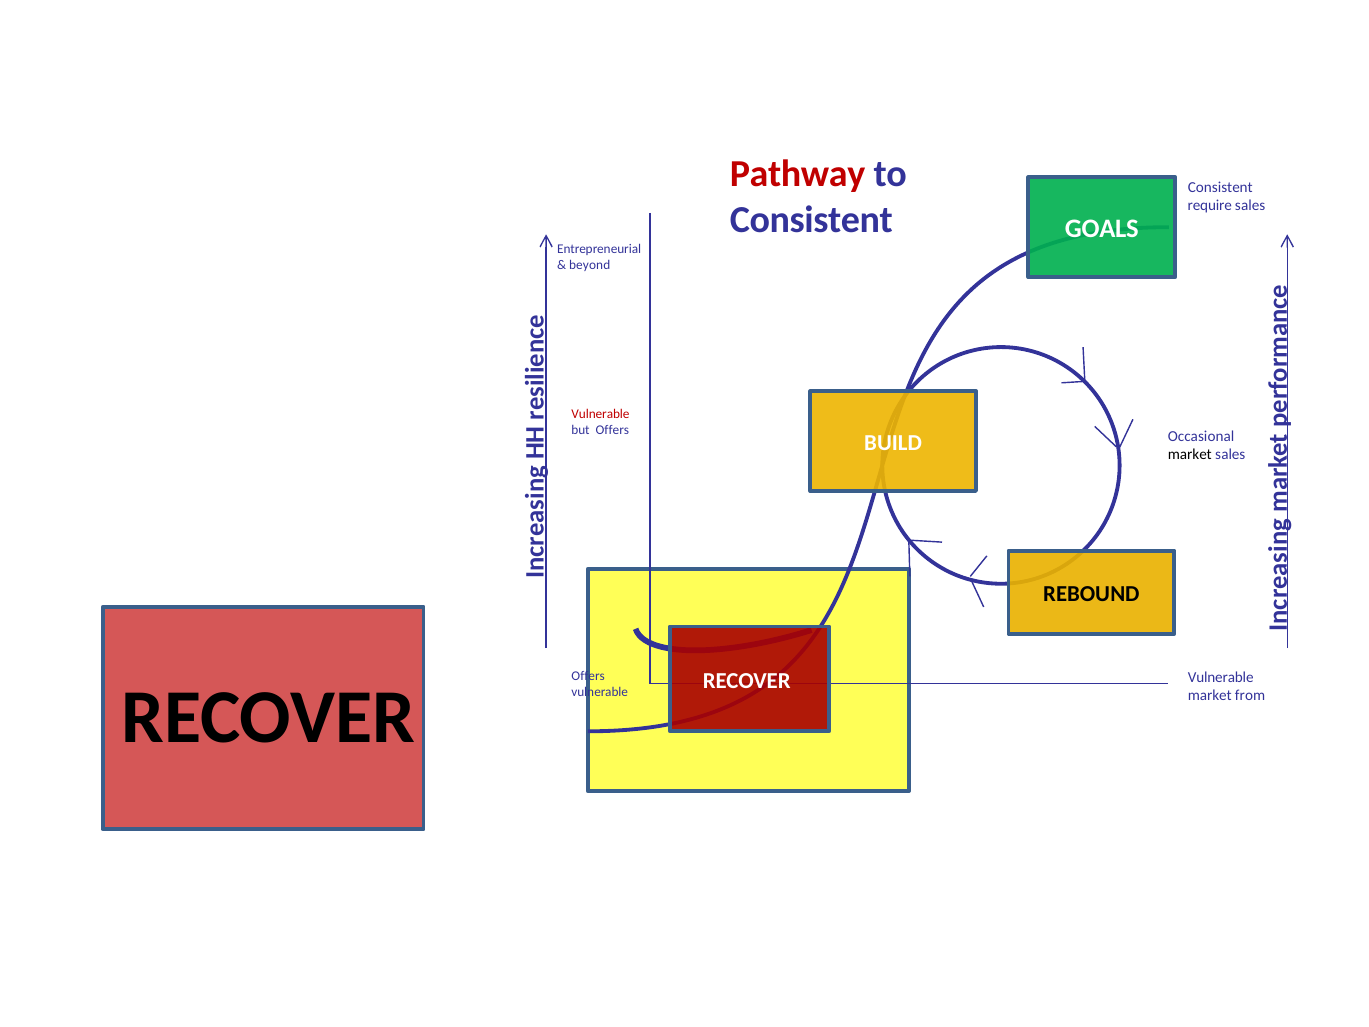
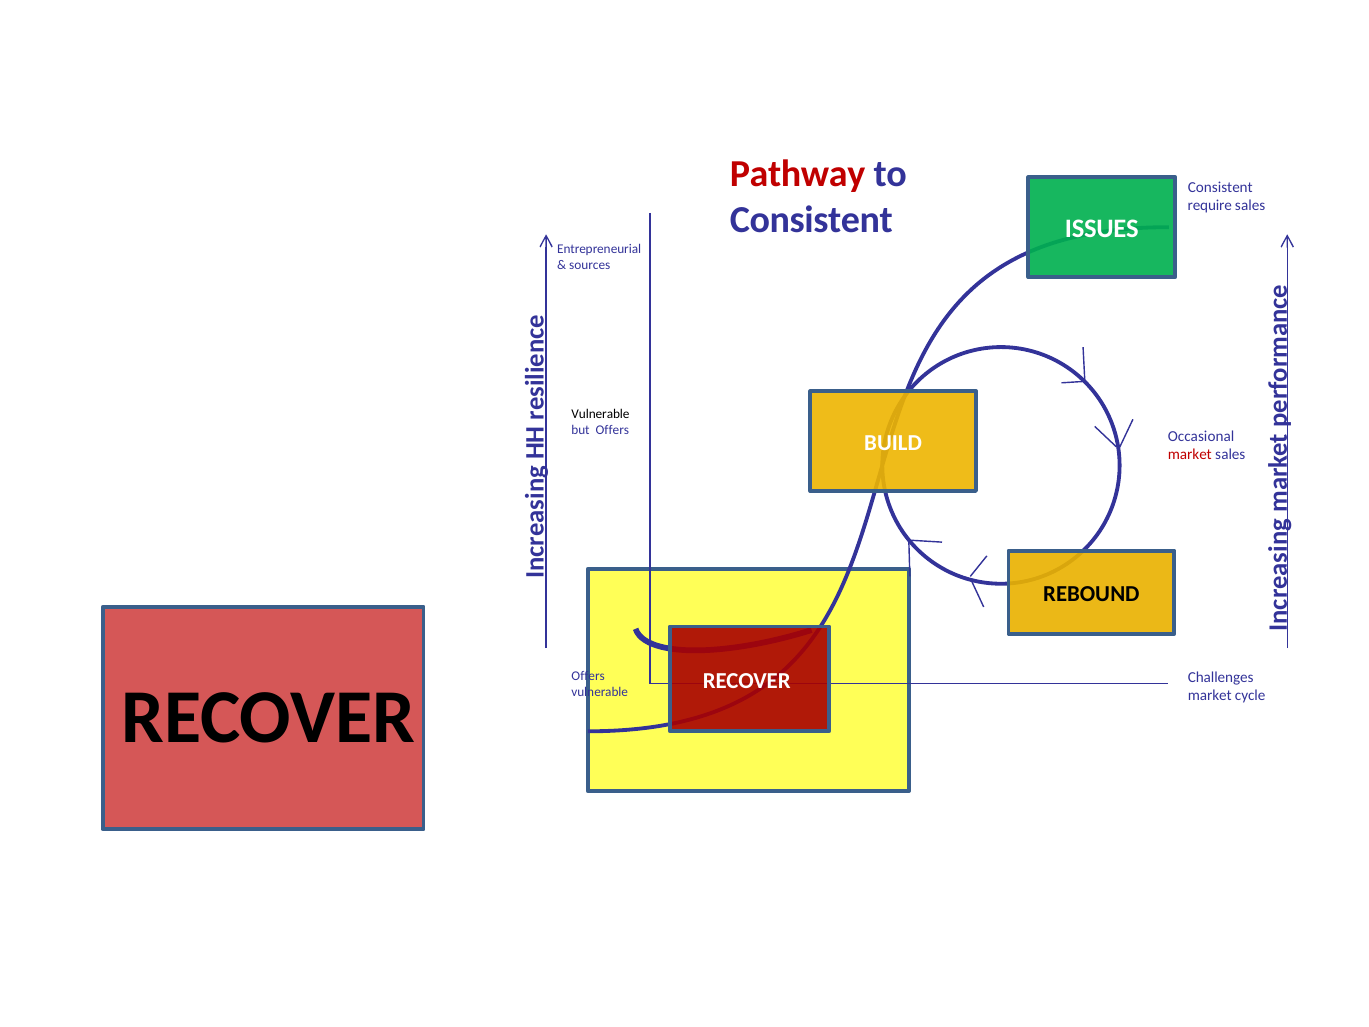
GOALS: GOALS -> ISSUES
beyond: beyond -> sources
Vulnerable at (600, 414) colour: red -> black
market at (1190, 455) colour: black -> red
Vulnerable at (1221, 677): Vulnerable -> Challenges
from: from -> cycle
